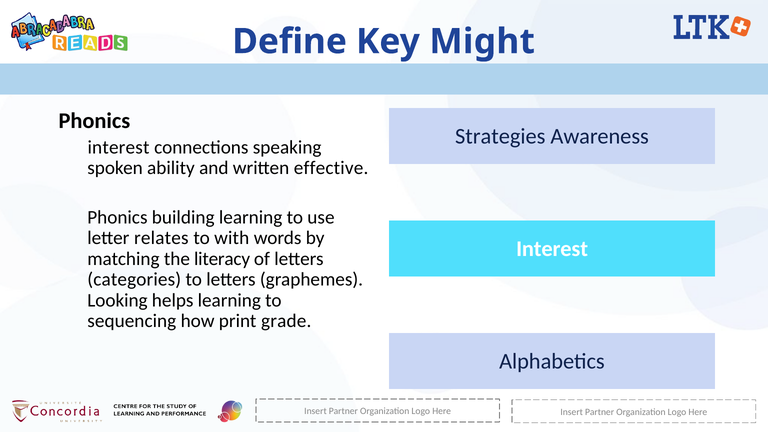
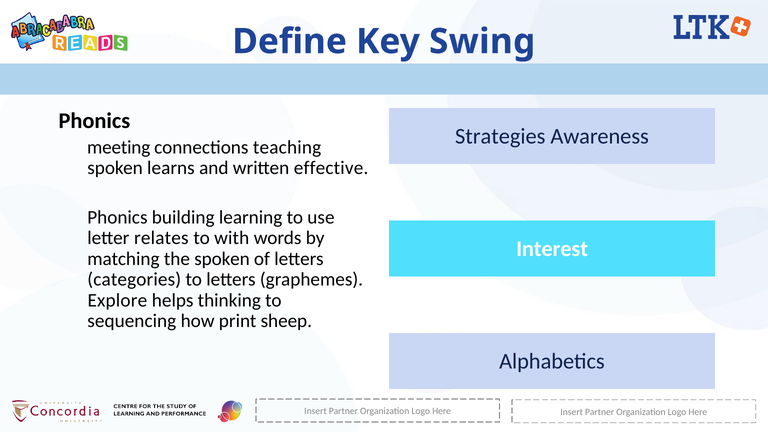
Might: Might -> Swing
interest at (119, 147): interest -> meeting
speaking: speaking -> teaching
ability: ability -> learns
the literacy: literacy -> spoken
Looking: Looking -> Explore
helps learning: learning -> thinking
grade: grade -> sheep
